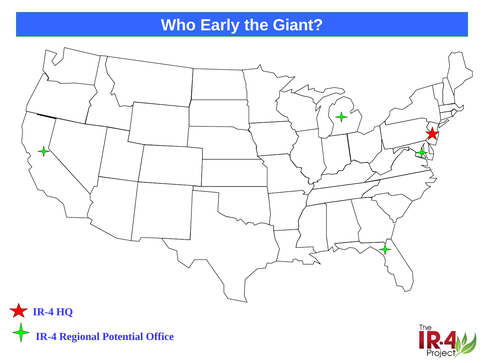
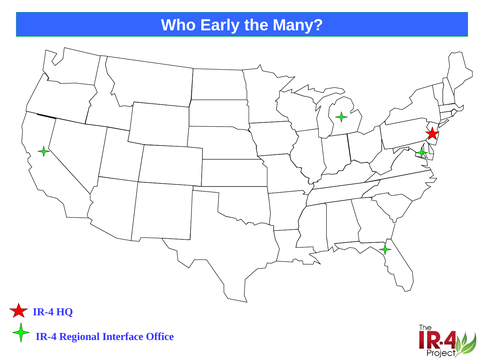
Giant: Giant -> Many
Potential: Potential -> Interface
